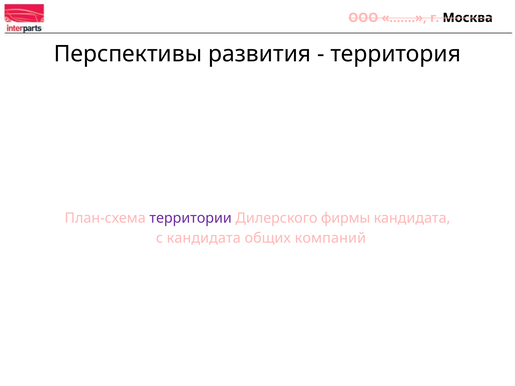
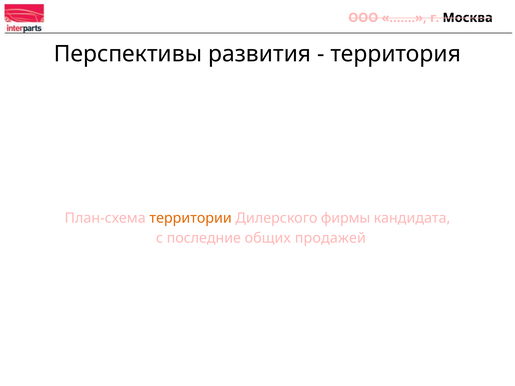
территории colour: purple -> orange
с кандидата: кандидата -> последние
компаний: компаний -> продажей
